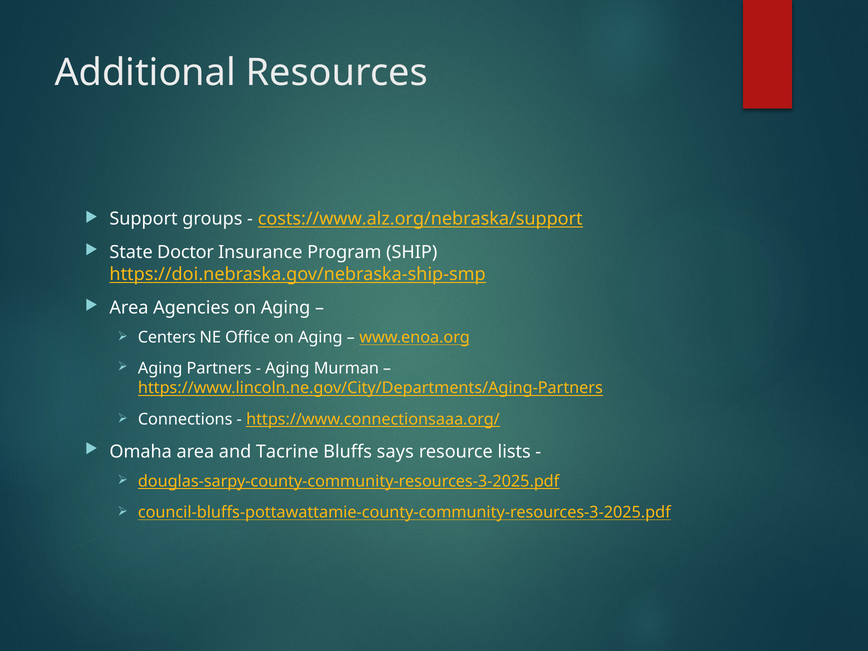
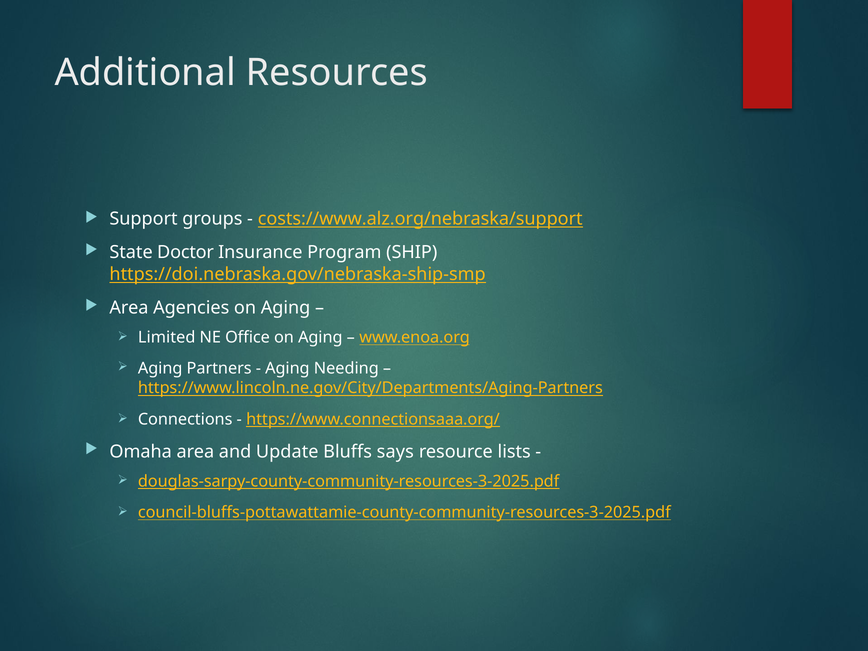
Centers: Centers -> Limited
Murman: Murman -> Needing
Tacrine: Tacrine -> Update
